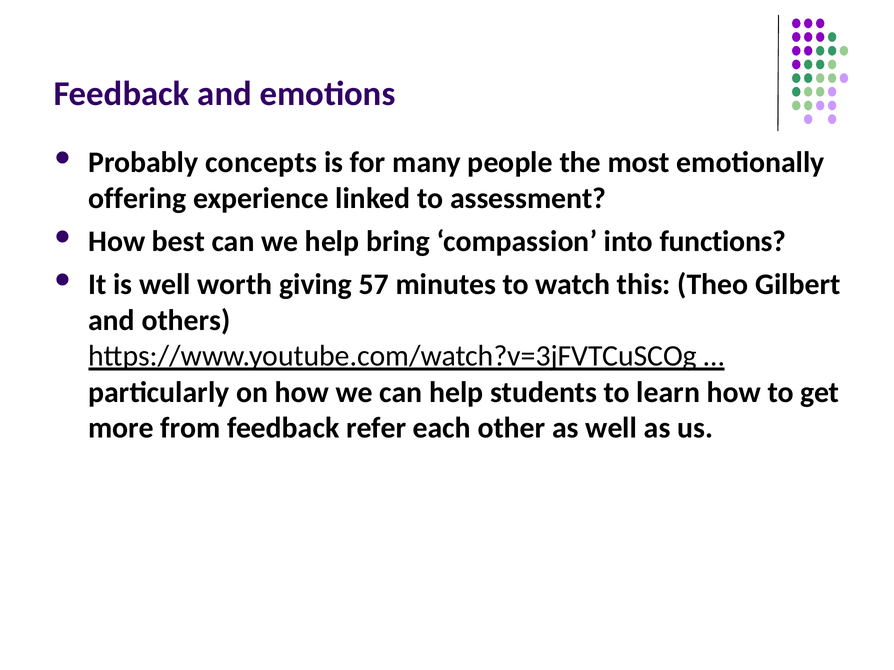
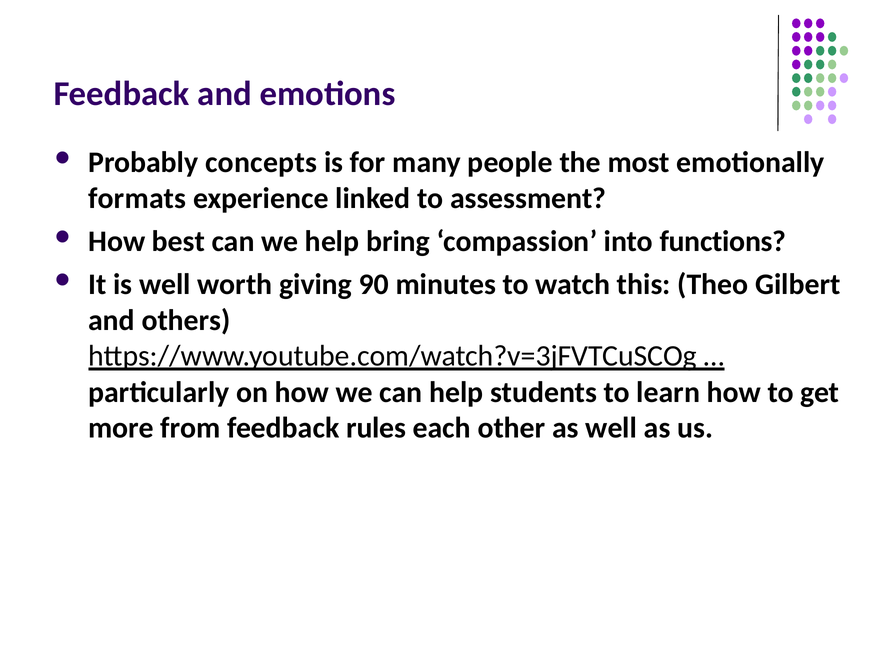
offering: offering -> formats
57: 57 -> 90
refer: refer -> rules
